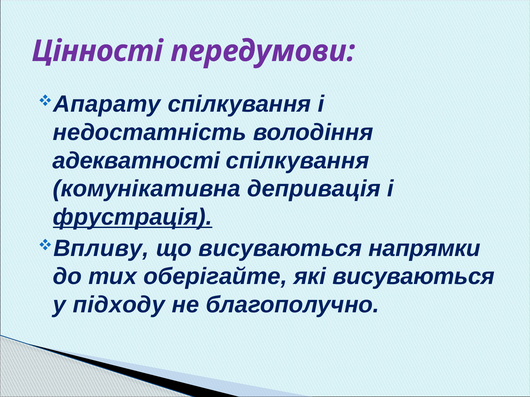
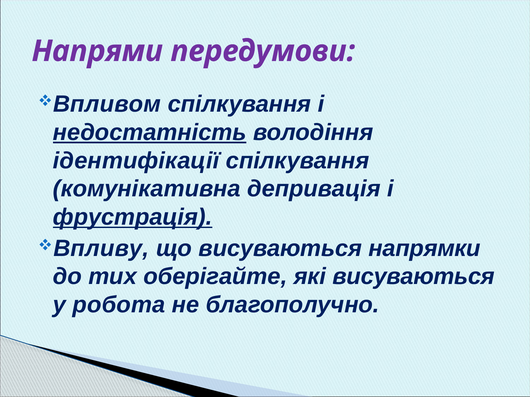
Цінності: Цінності -> Напрями
Апарату: Апарату -> Впливом
недостатність underline: none -> present
адекватності: адекватності -> ідентифікації
підходу: підходу -> робота
